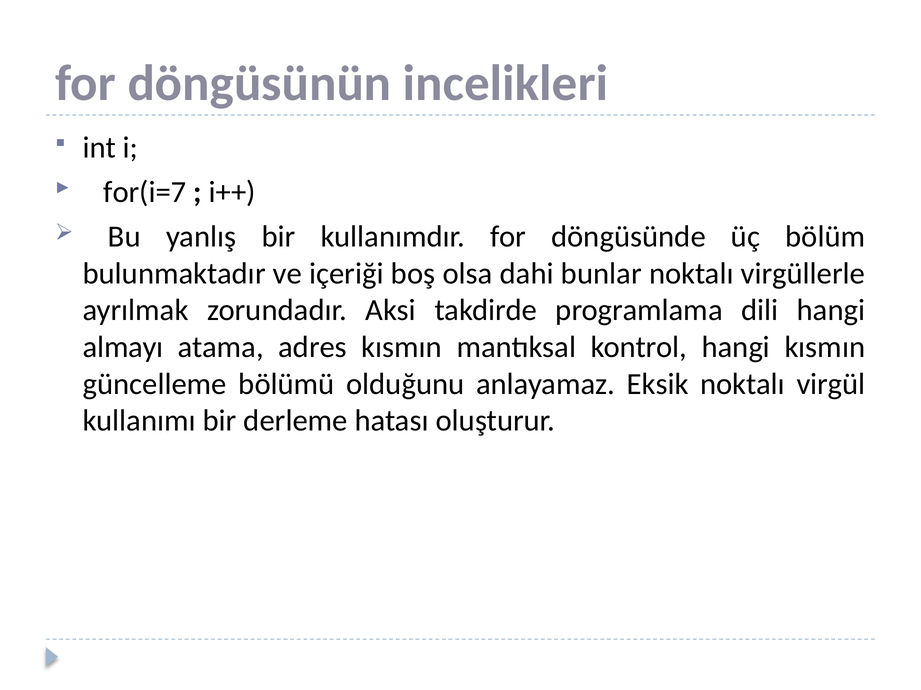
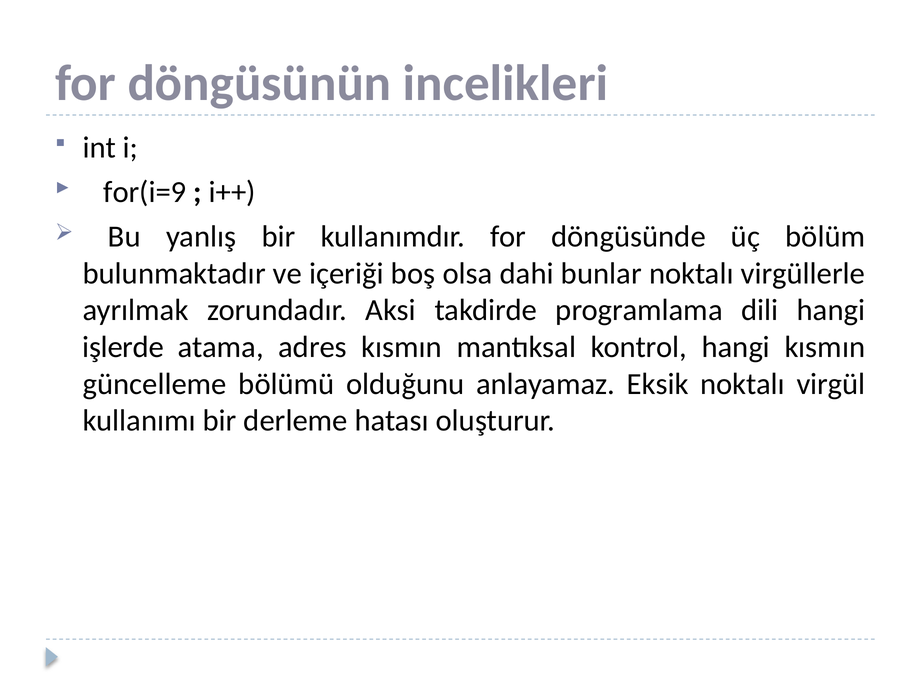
for(i=7: for(i=7 -> for(i=9
almayı: almayı -> işlerde
